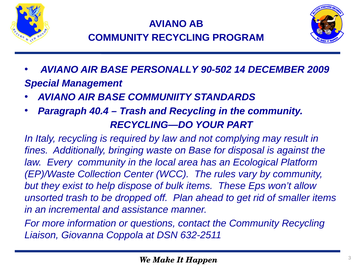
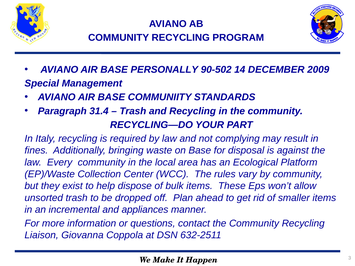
40.4: 40.4 -> 31.4
assistance: assistance -> appliances
